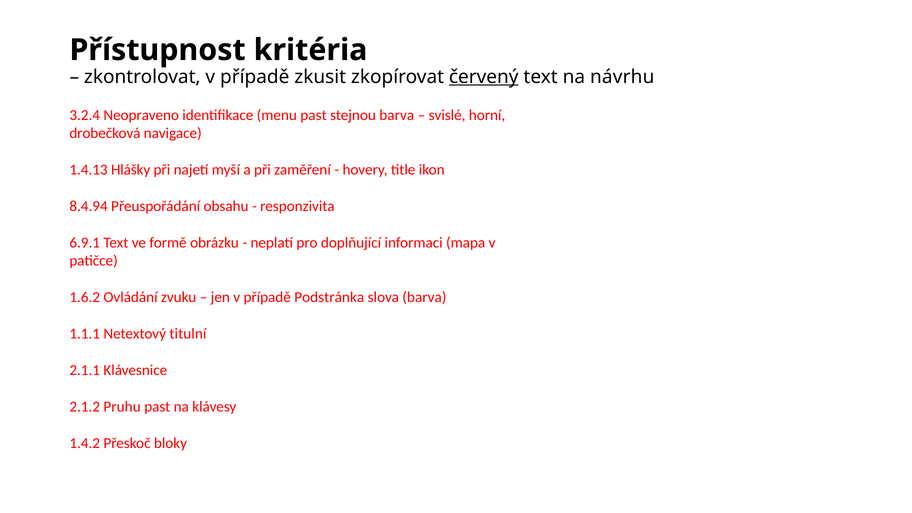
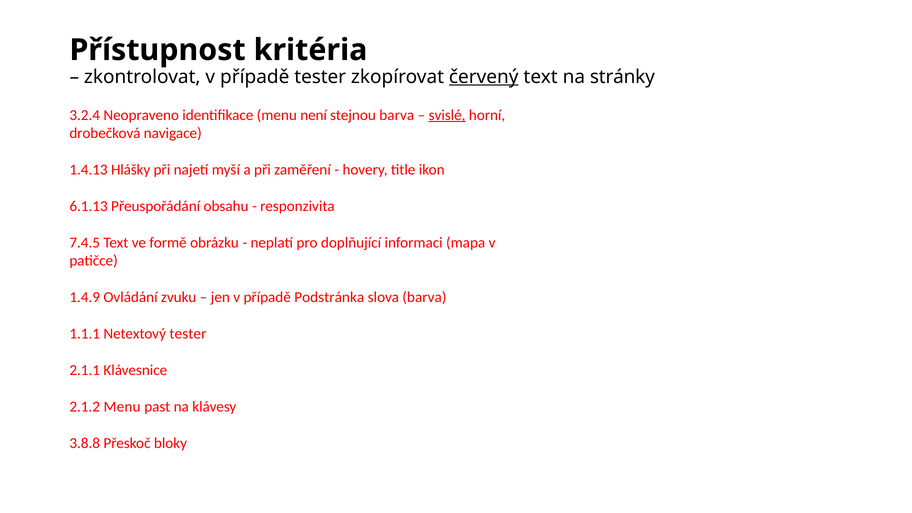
případě zkusit: zkusit -> tester
návrhu: návrhu -> stránky
menu past: past -> není
svislé underline: none -> present
8.4.94: 8.4.94 -> 6.1.13
6.9.1: 6.9.1 -> 7.4.5
1.6.2: 1.6.2 -> 1.4.9
Netextový titulní: titulní -> tester
2.1.2 Pruhu: Pruhu -> Menu
1.4.2: 1.4.2 -> 3.8.8
